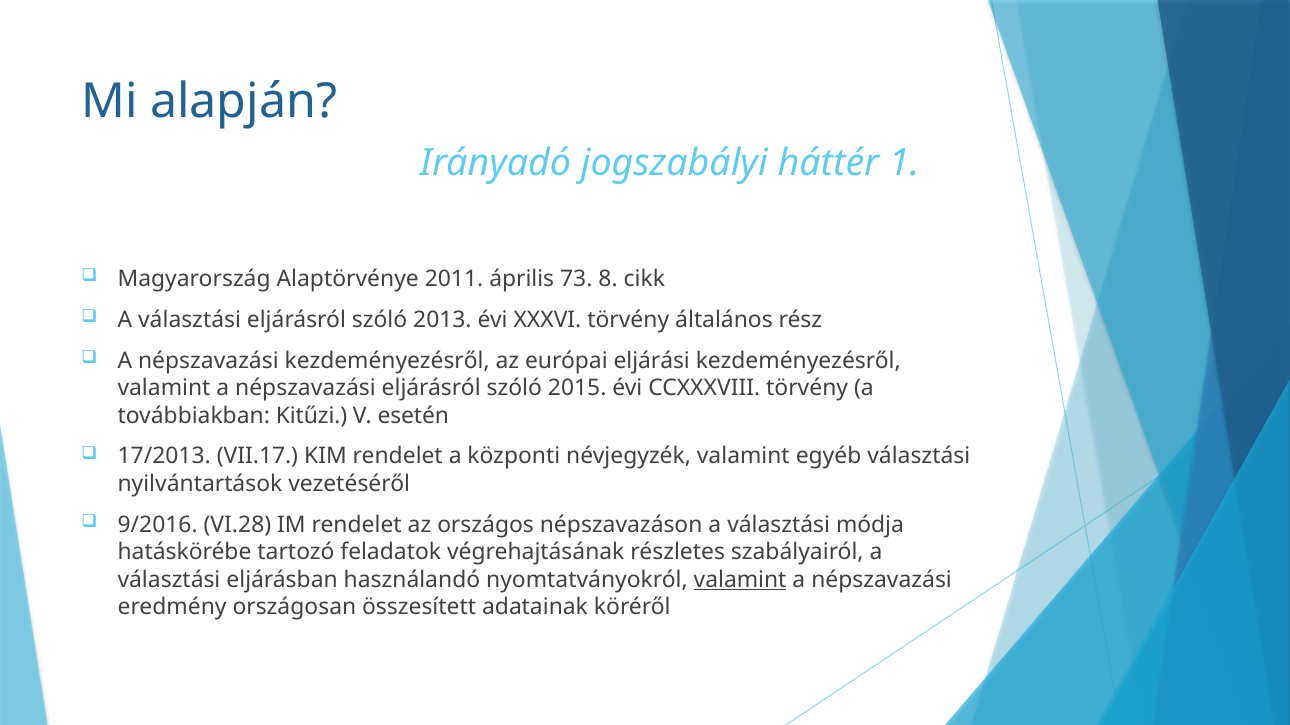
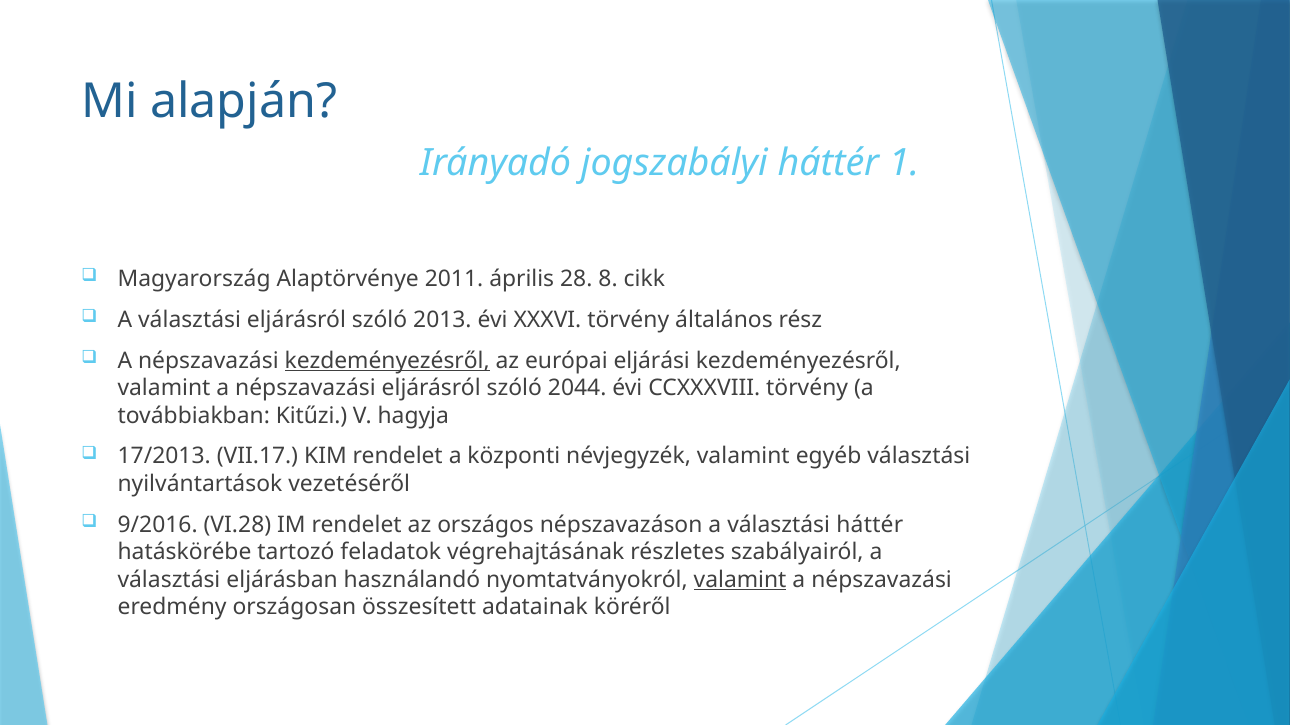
73: 73 -> 28
kezdeményezésről at (387, 361) underline: none -> present
2015: 2015 -> 2044
esetén: esetén -> hagyja
választási módja: módja -> háttér
